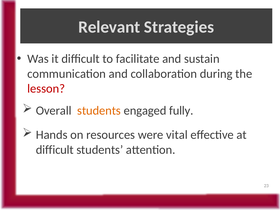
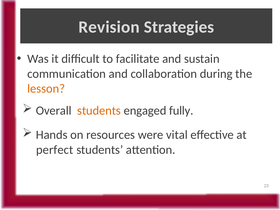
Relevant: Relevant -> Revision
lesson colour: red -> orange
difficult at (55, 150): difficult -> perfect
